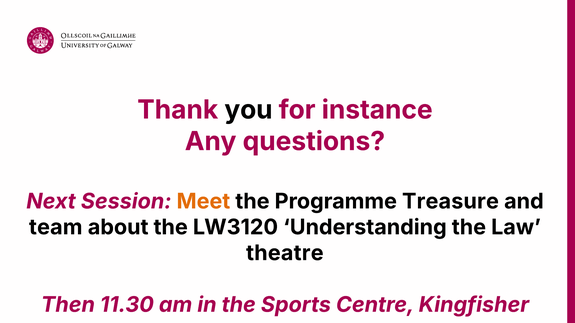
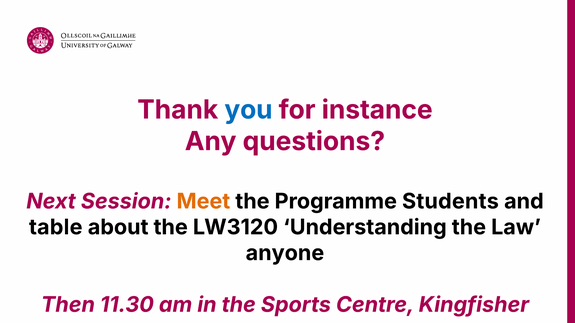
you colour: black -> blue
Treasure: Treasure -> Students
team: team -> table
theatre: theatre -> anyone
